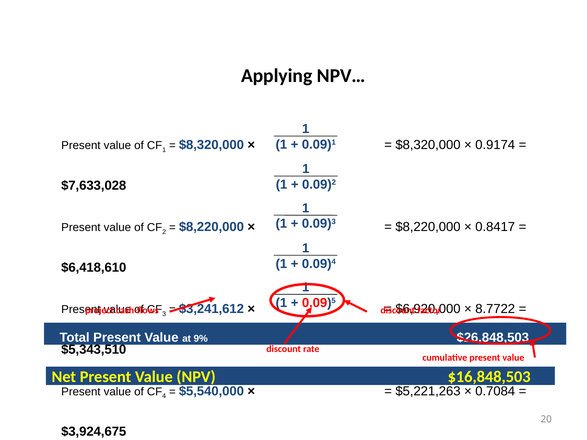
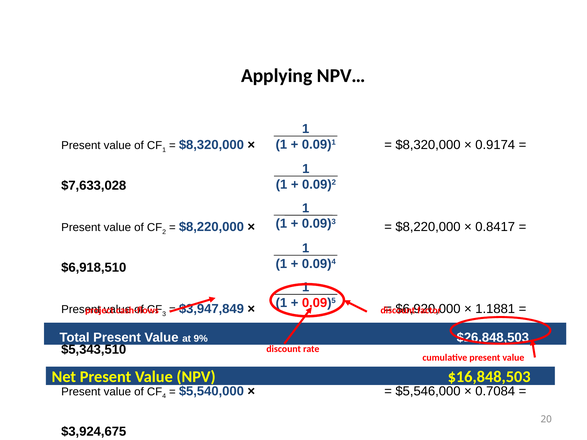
$6,418,610: $6,418,610 -> $6,918,510
$3,241,612: $3,241,612 -> $3,947,849
8.7722: 8.7722 -> 1.1881
$5,221,263: $5,221,263 -> $5,546,000
